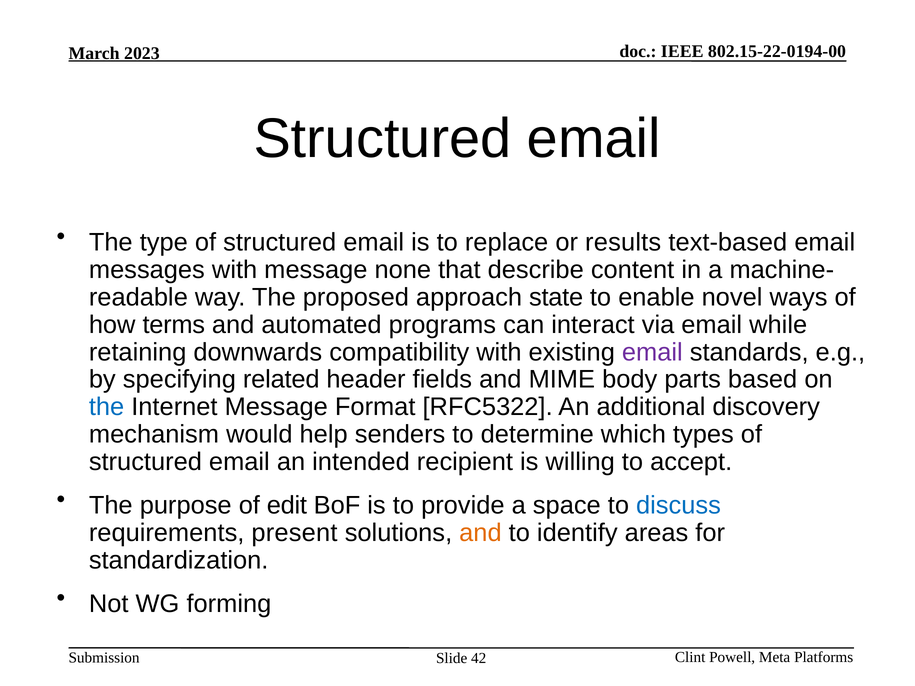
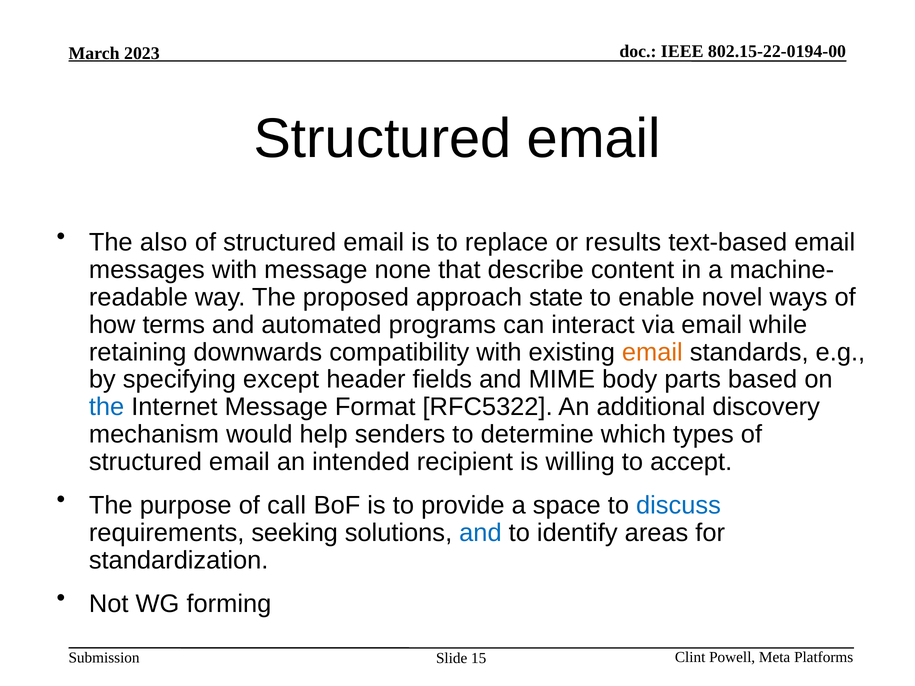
type: type -> also
email at (652, 352) colour: purple -> orange
related: related -> except
edit: edit -> call
present: present -> seeking
and at (480, 533) colour: orange -> blue
42: 42 -> 15
